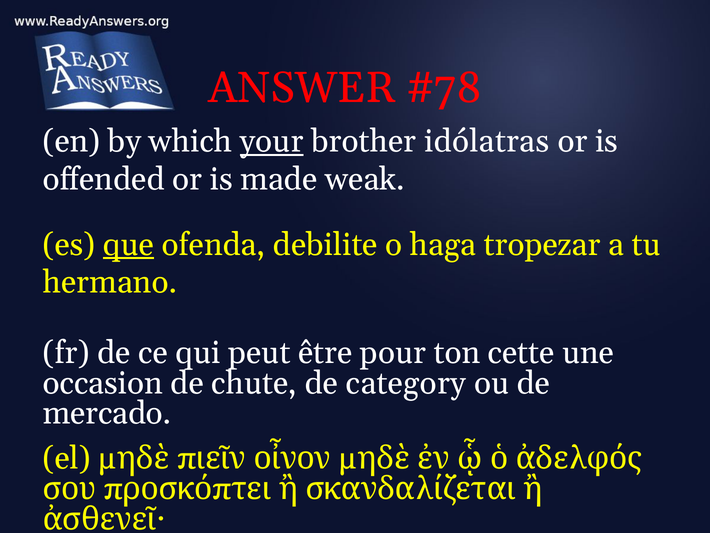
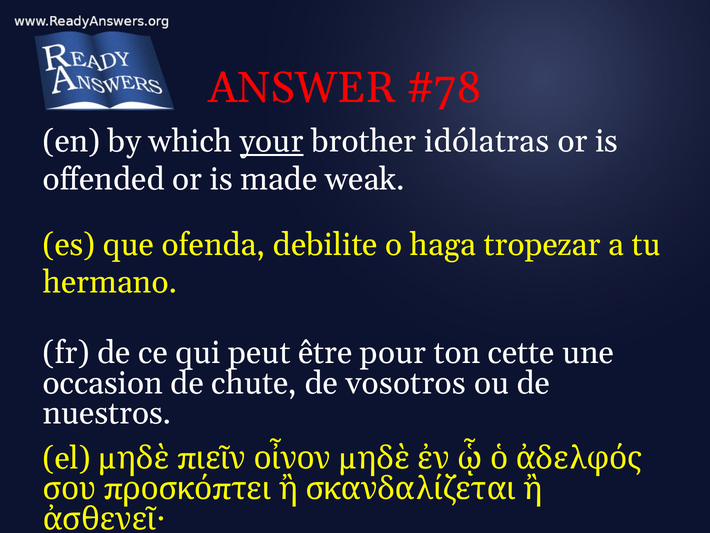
que underline: present -> none
category: category -> vosotros
mercado: mercado -> nuestros
